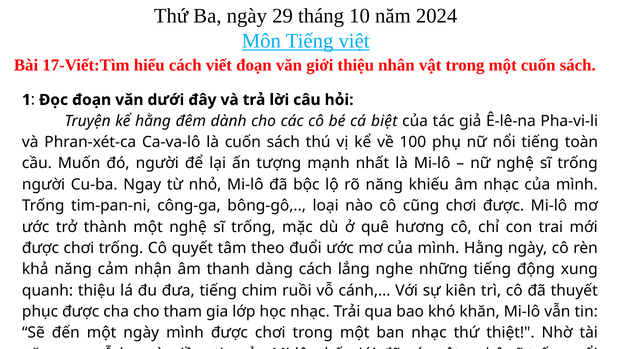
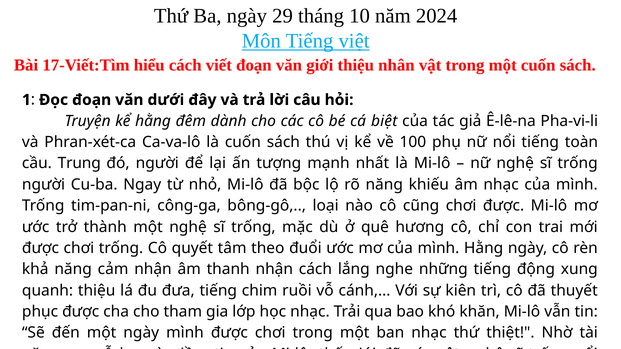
Muốn: Muốn -> Trung
thanh dàng: dàng -> nhận
